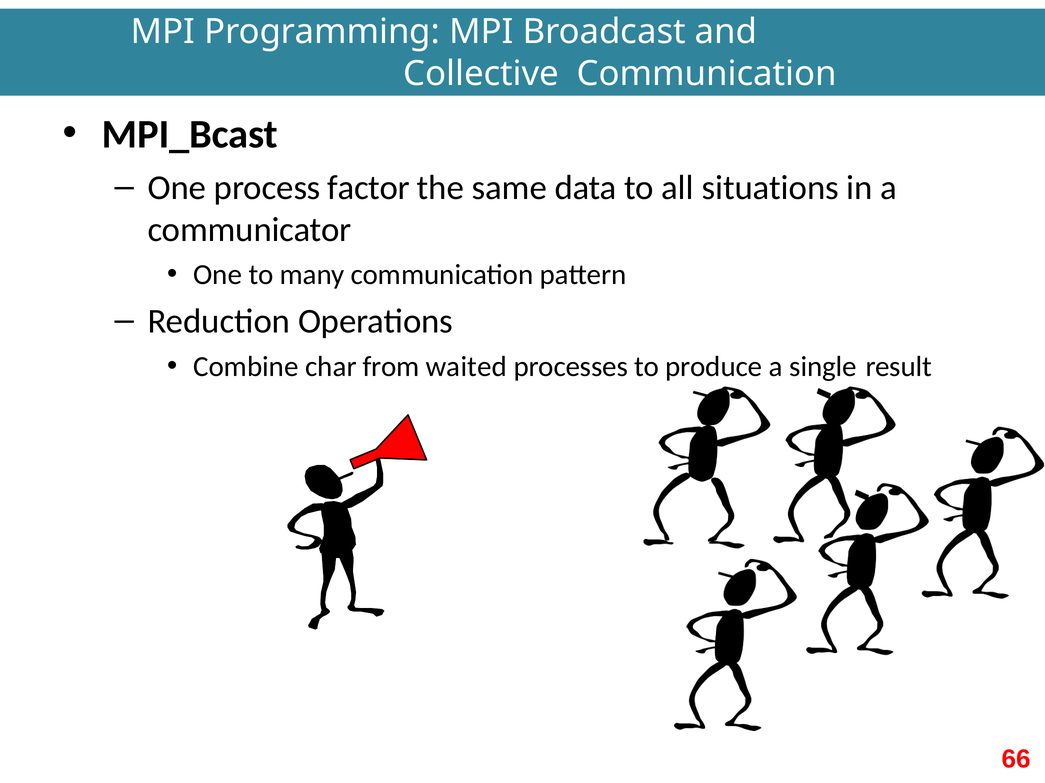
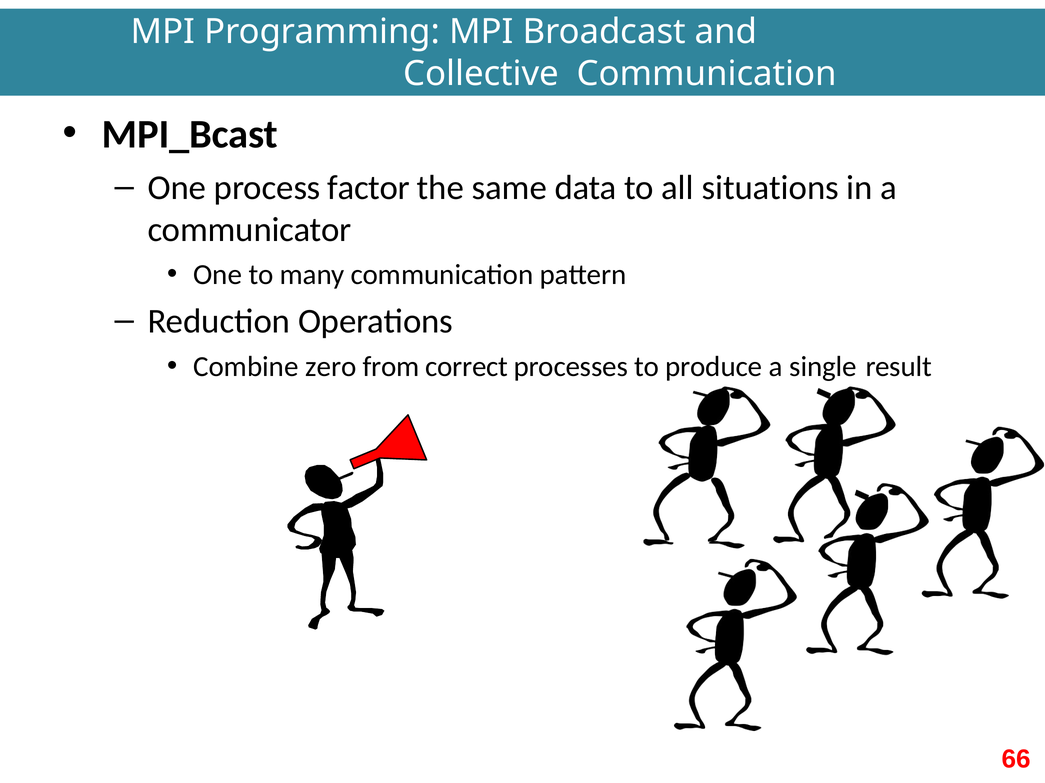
char: char -> zero
waited: waited -> correct
